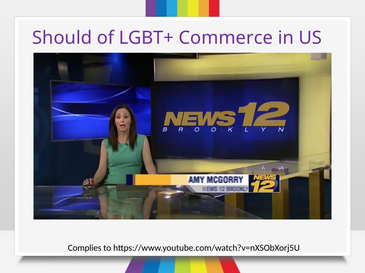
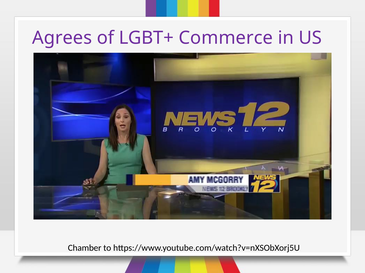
Should: Should -> Agrees
Complies: Complies -> Chamber
